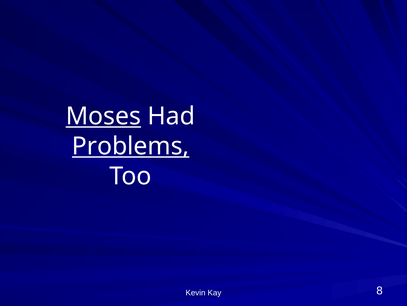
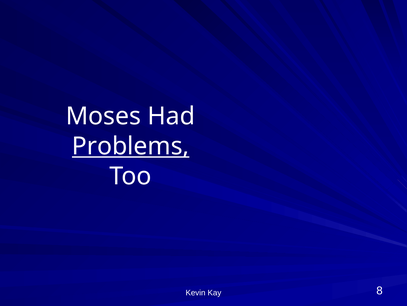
Moses underline: present -> none
